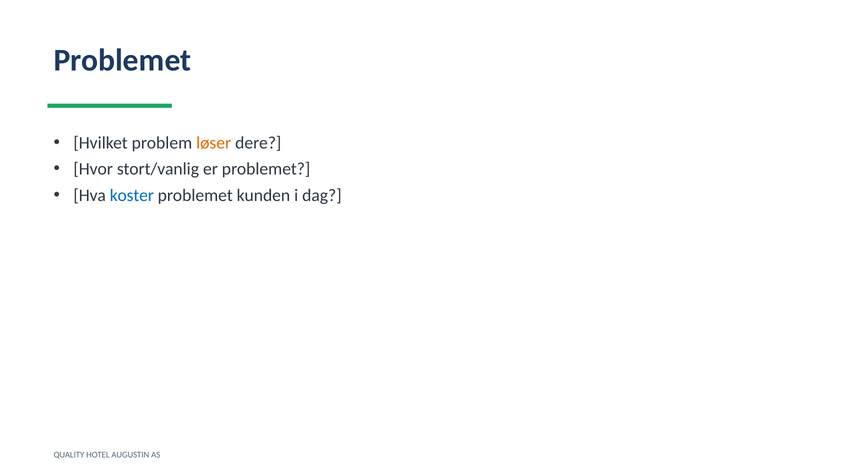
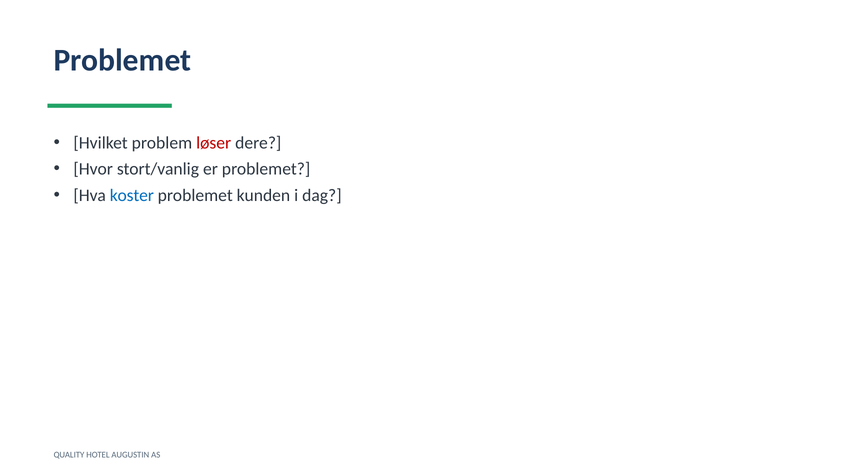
løser colour: orange -> red
